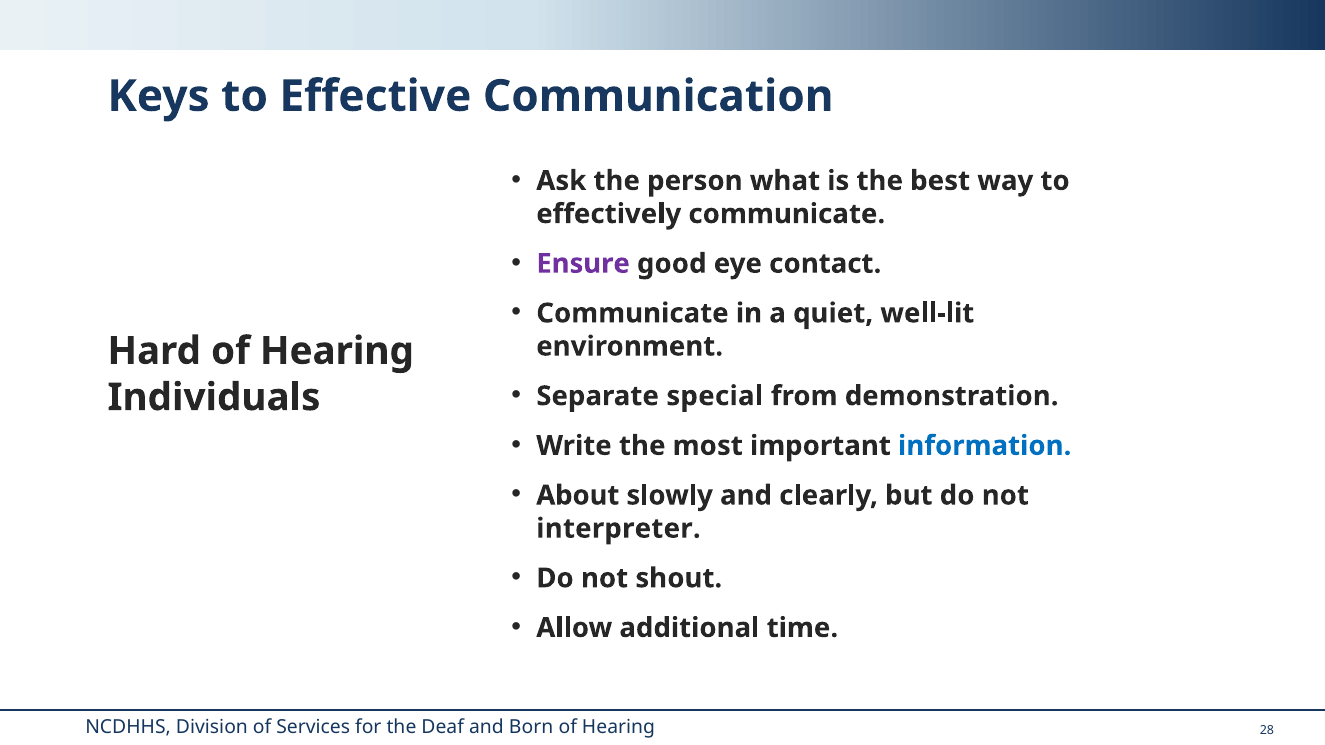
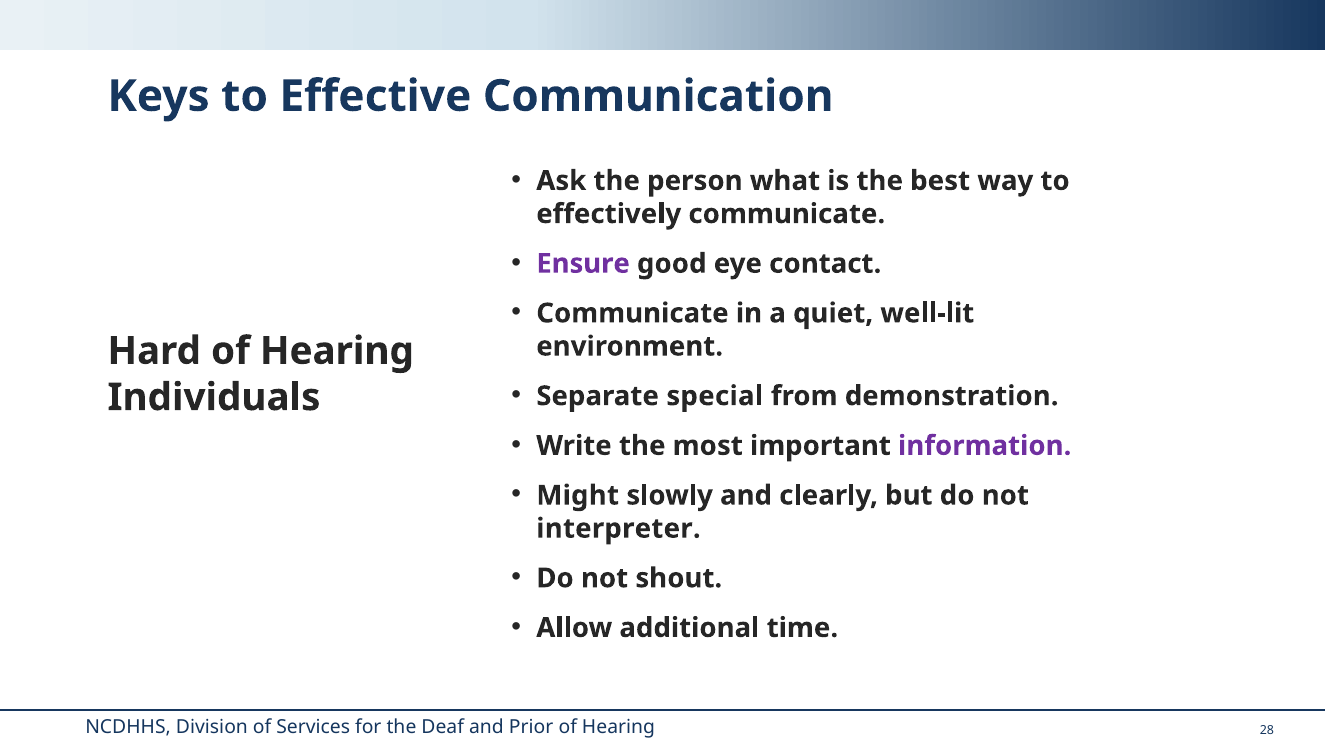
information colour: blue -> purple
About: About -> Might
Born: Born -> Prior
